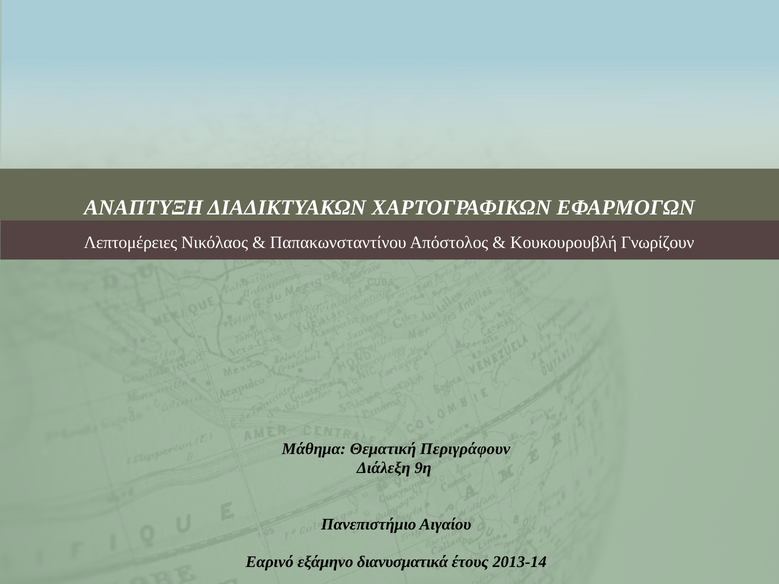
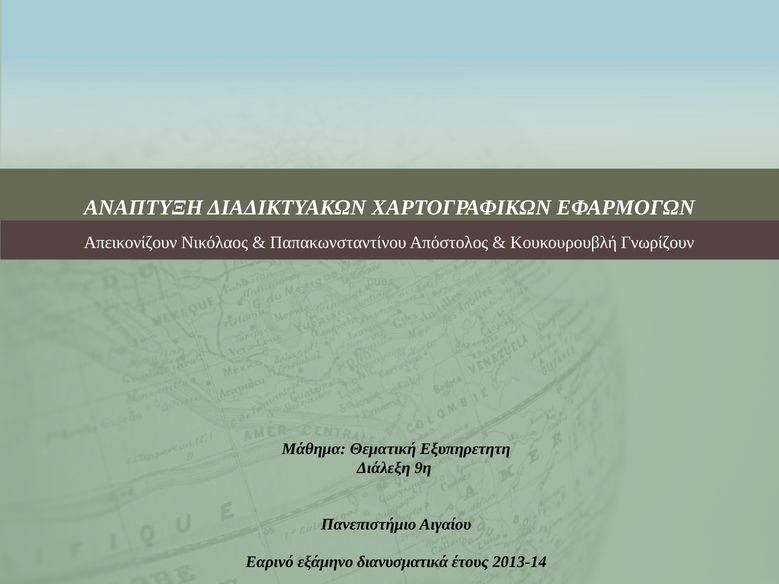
Λεπτομέρειες: Λεπτομέρειες -> Απεικονίζουν
Περιγράφουν: Περιγράφουν -> Εξυπηρετητη
